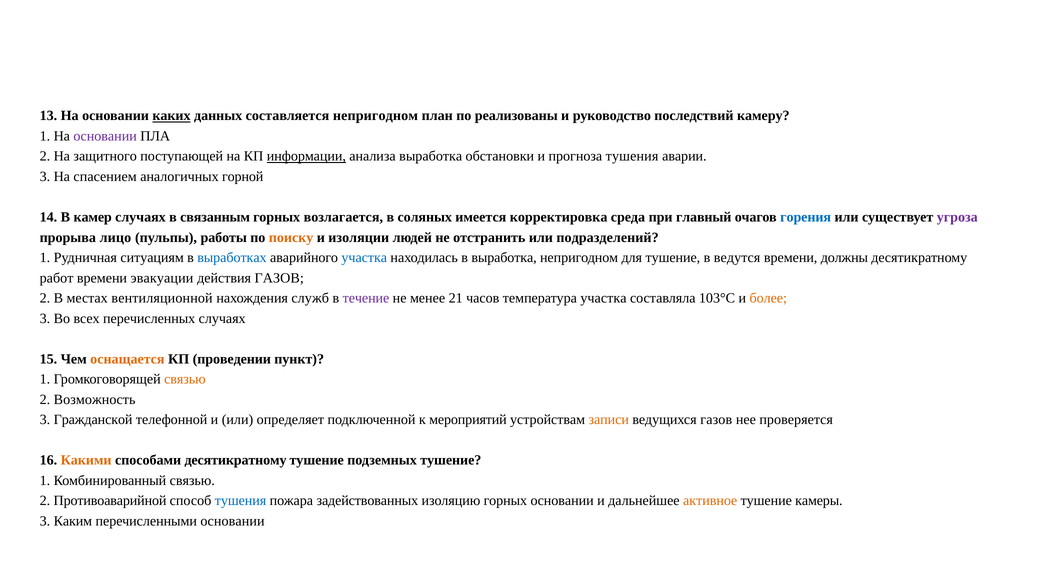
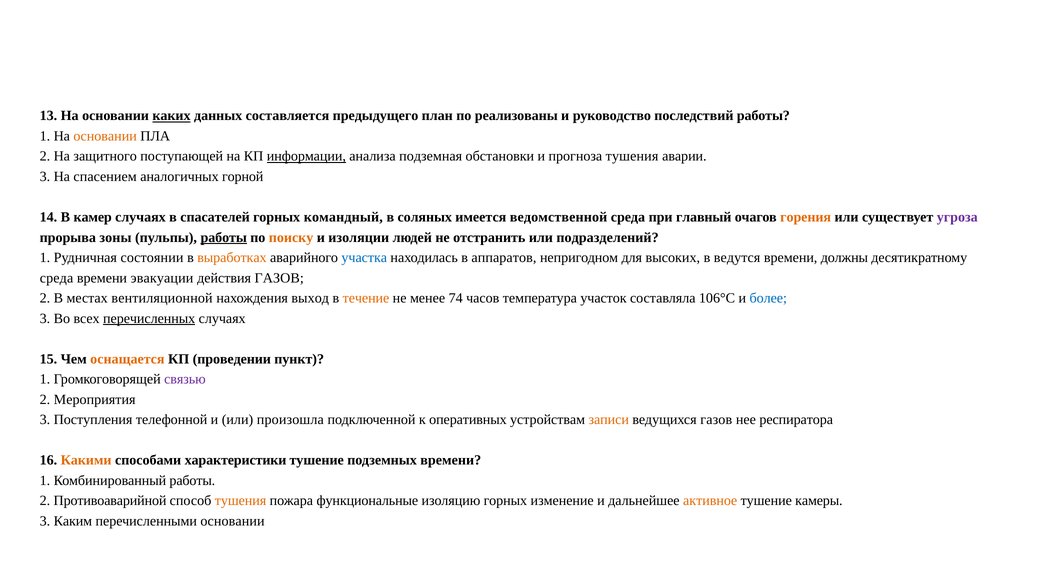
составляется непригодном: непригодном -> предыдущего
последствий камеру: камеру -> работы
основании at (105, 136) colour: purple -> orange
анализа выработка: выработка -> подземная
связанным: связанным -> спасателей
возлагается: возлагается -> командный
корректировка: корректировка -> ведомственной
горения colour: blue -> orange
лицо: лицо -> зоны
работы at (224, 238) underline: none -> present
ситуациям: ситуациям -> состоянии
выработках colour: blue -> orange
в выработка: выработка -> аппаратов
для тушение: тушение -> высоких
работ at (57, 278): работ -> среда
служб: служб -> выход
течение colour: purple -> orange
21: 21 -> 74
температура участка: участка -> участок
103°С: 103°С -> 106°С
более colour: orange -> blue
перечисленных underline: none -> present
связью at (185, 380) colour: orange -> purple
Возможность: Возможность -> Мероприятия
Гражданской: Гражданской -> Поступления
определяет: определяет -> произошла
мероприятий: мероприятий -> оперативных
проверяется: проверяется -> респиратора
способами десятикратному: десятикратному -> характеристики
подземных тушение: тушение -> времени
Комбинированный связью: связью -> работы
тушения at (241, 501) colour: blue -> orange
задействованных: задействованных -> функциональные
горных основании: основании -> изменение
